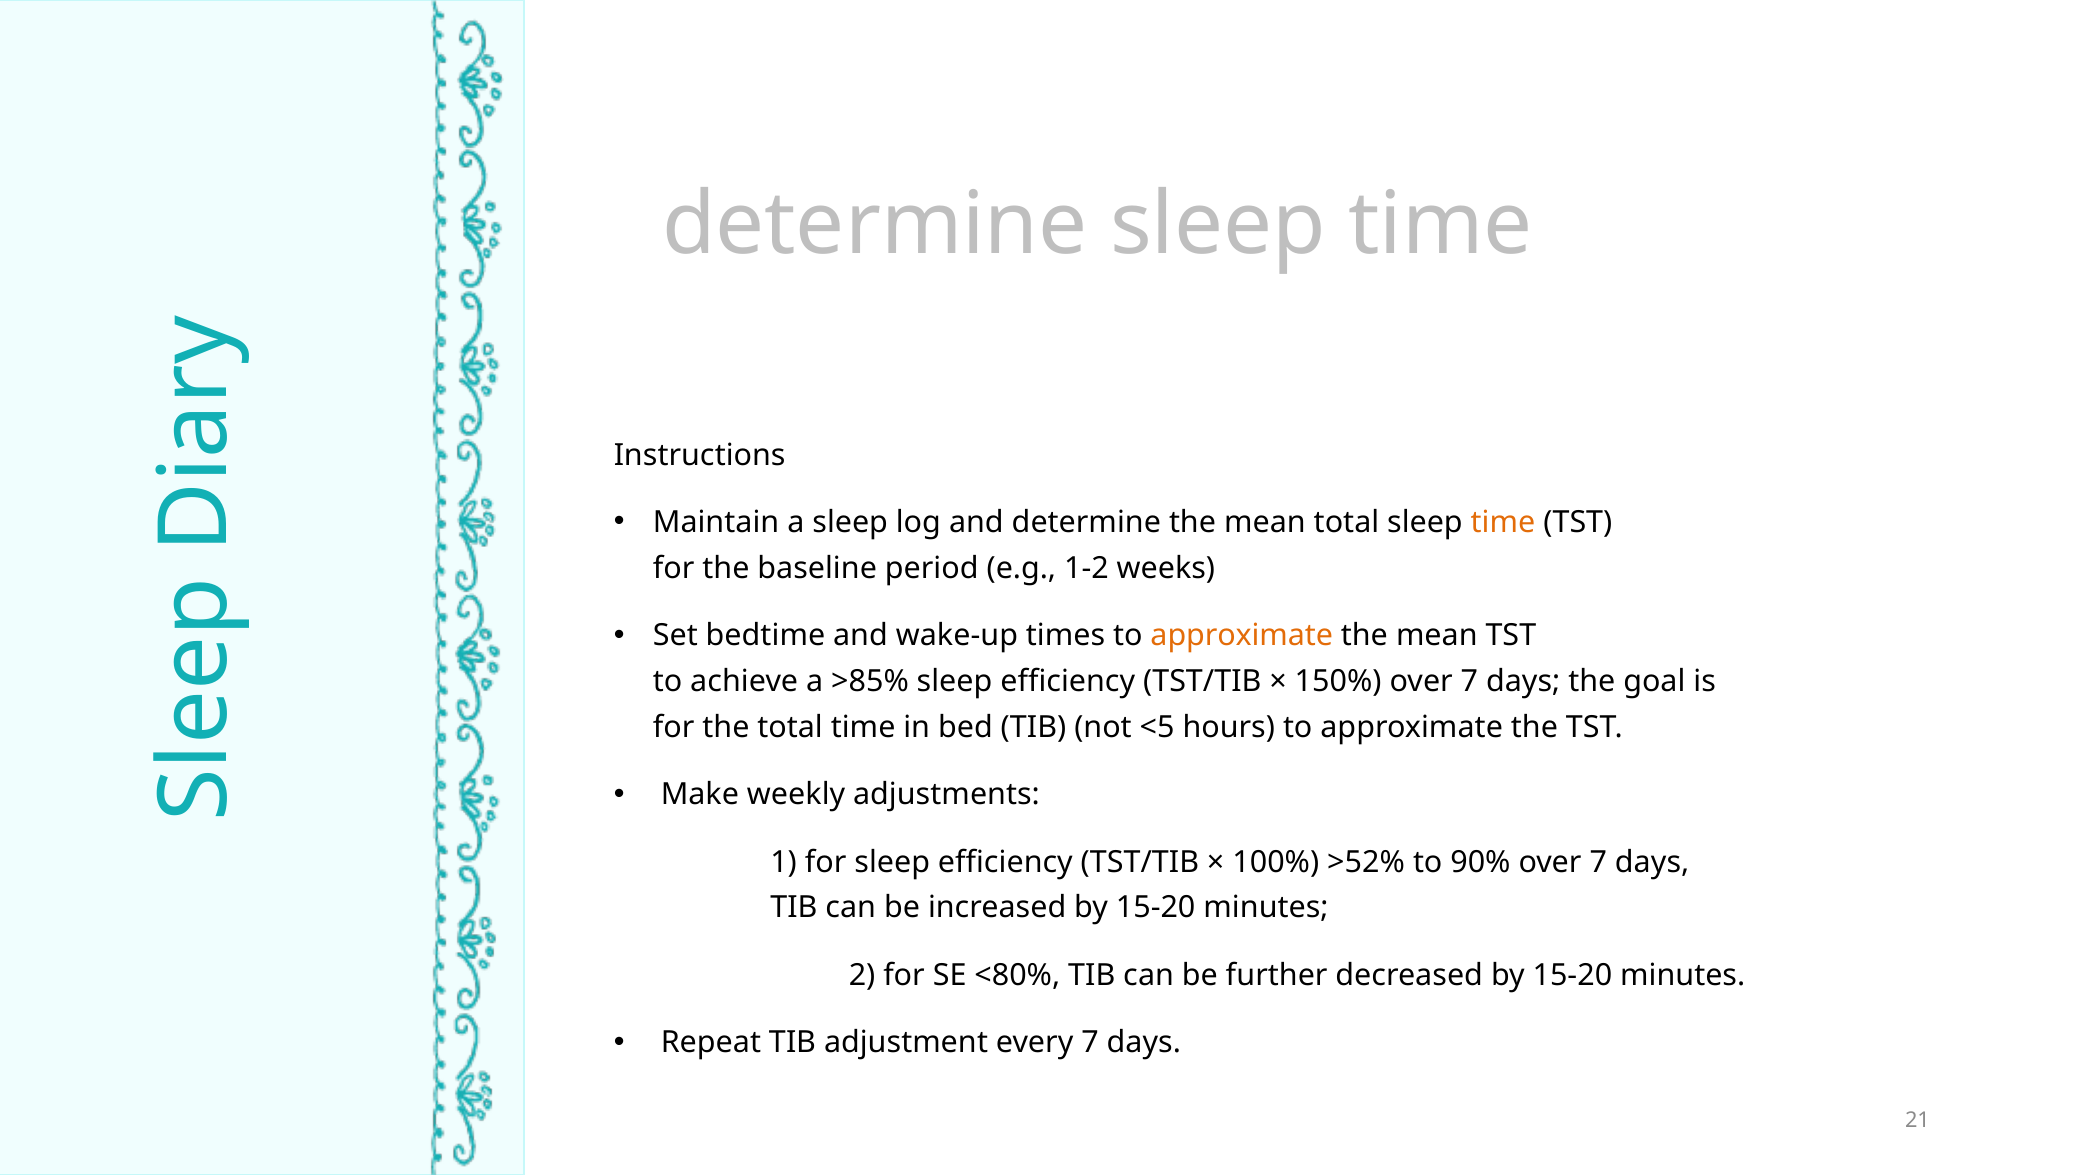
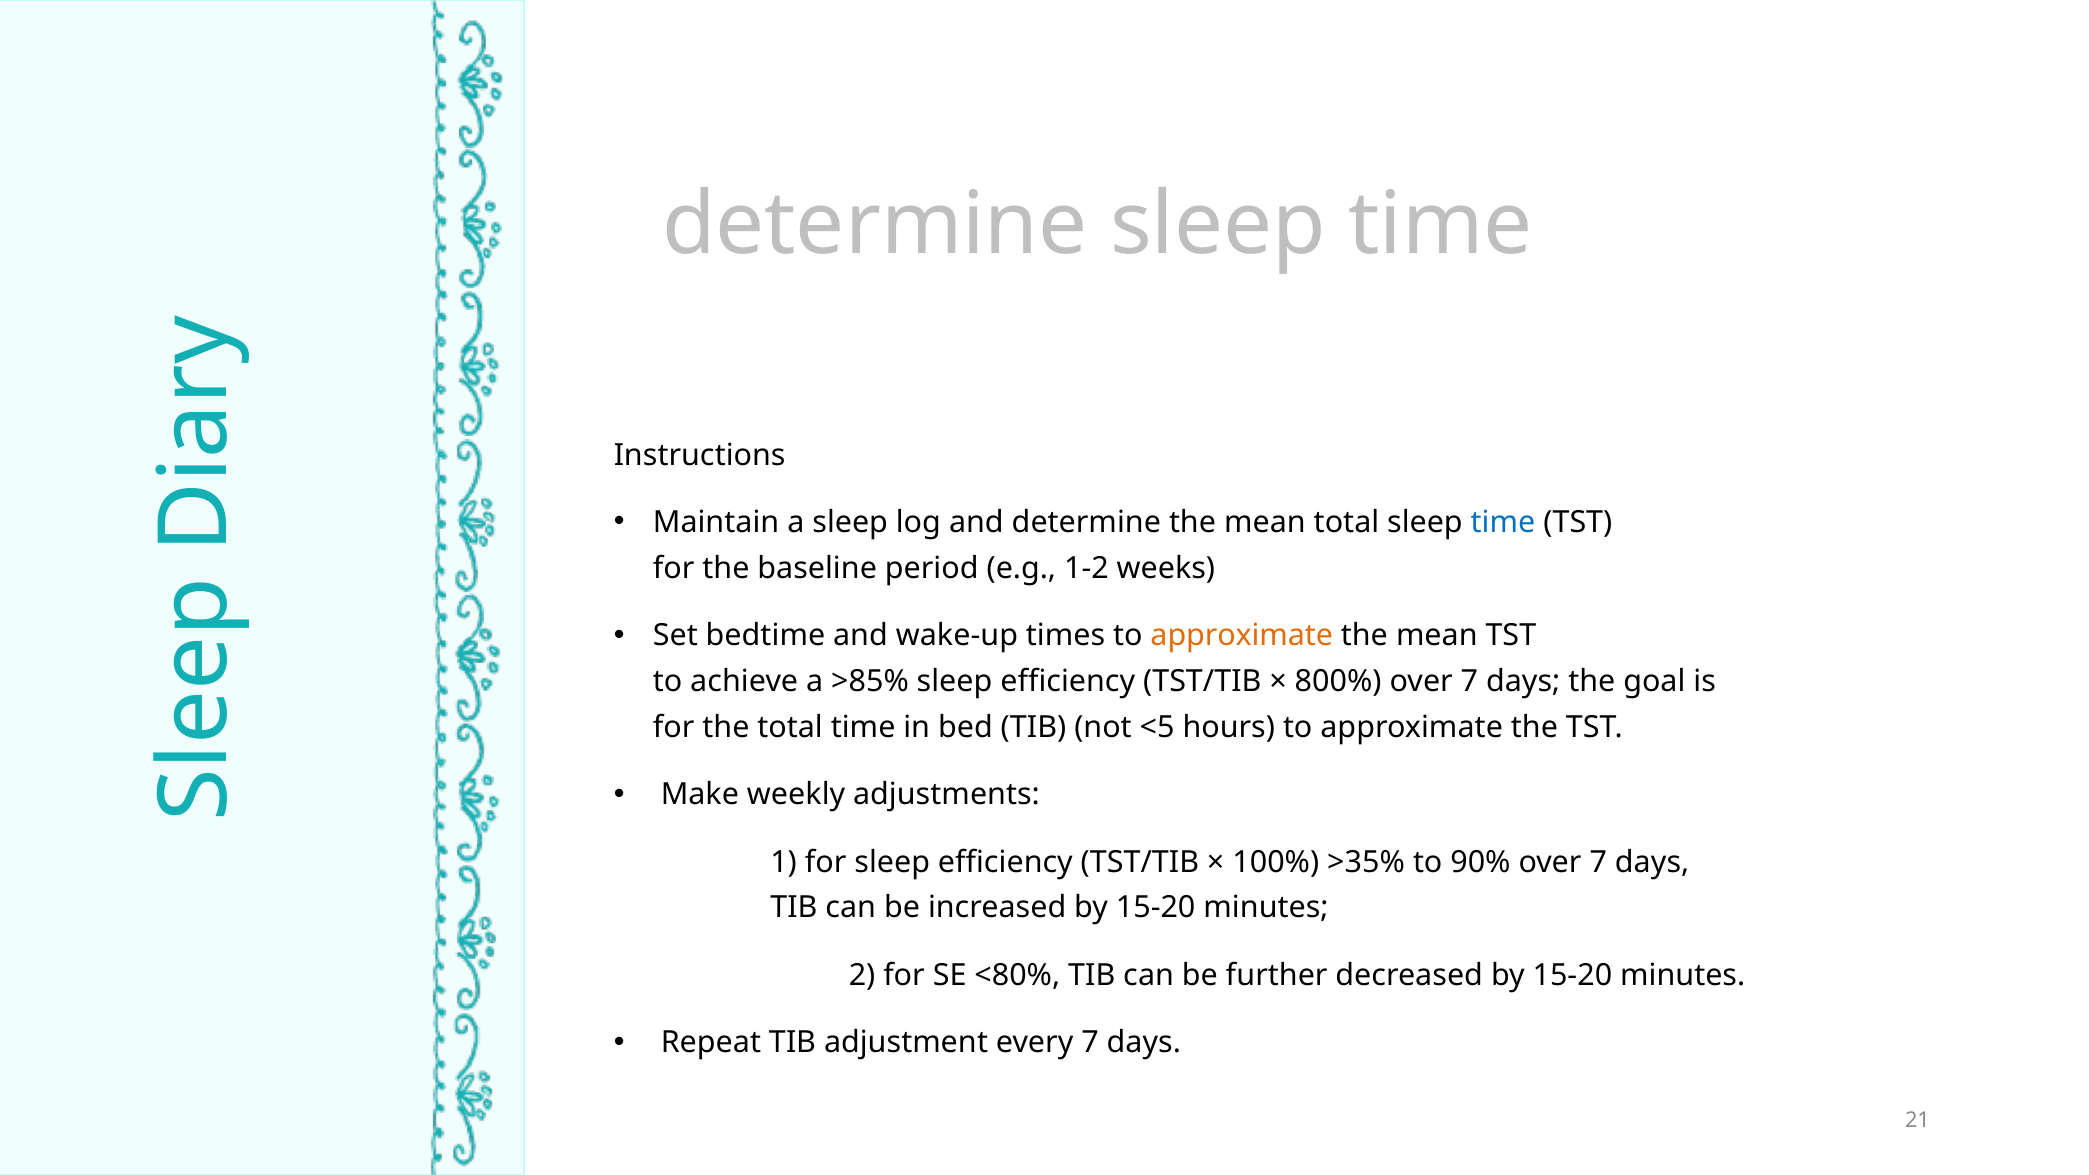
time at (1503, 523) colour: orange -> blue
150%: 150% -> 800%
>52%: >52% -> >35%
